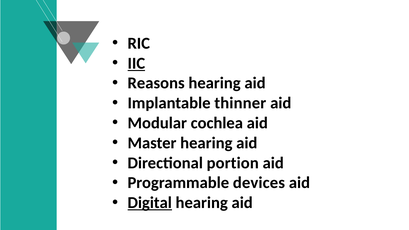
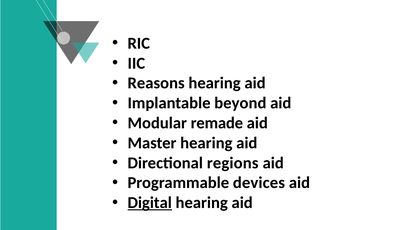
IIC underline: present -> none
thinner: thinner -> beyond
cochlea: cochlea -> remade
portion: portion -> regions
